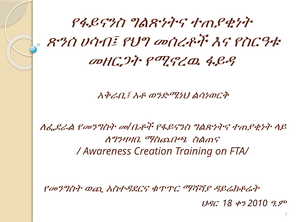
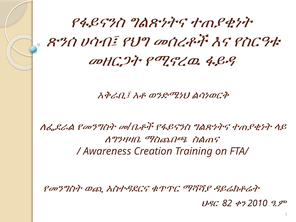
18: 18 -> 82
